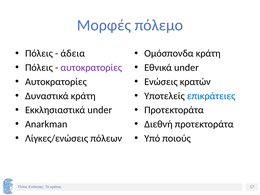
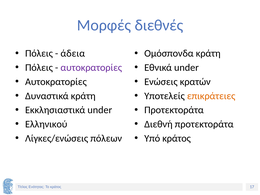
πόλεμο: πόλεμο -> διεθνές
επικράτειες colour: blue -> orange
Anarkman: Anarkman -> Ελληνικού
Υπό ποιούς: ποιούς -> κράτος
